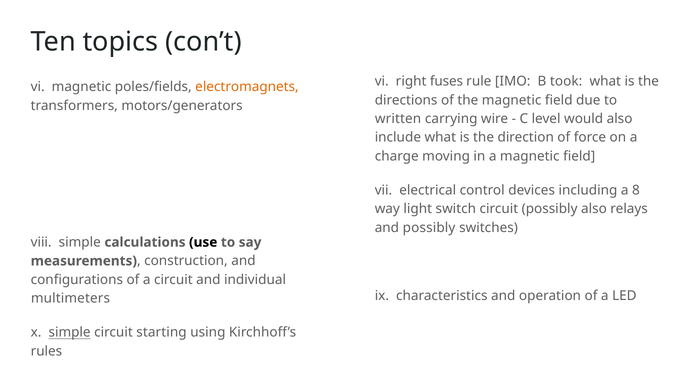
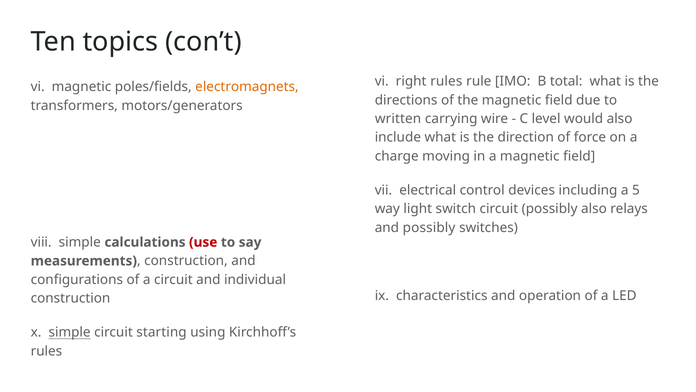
right fuses: fuses -> rules
took: took -> total
8: 8 -> 5
use colour: black -> red
multimeters at (70, 298): multimeters -> construction
